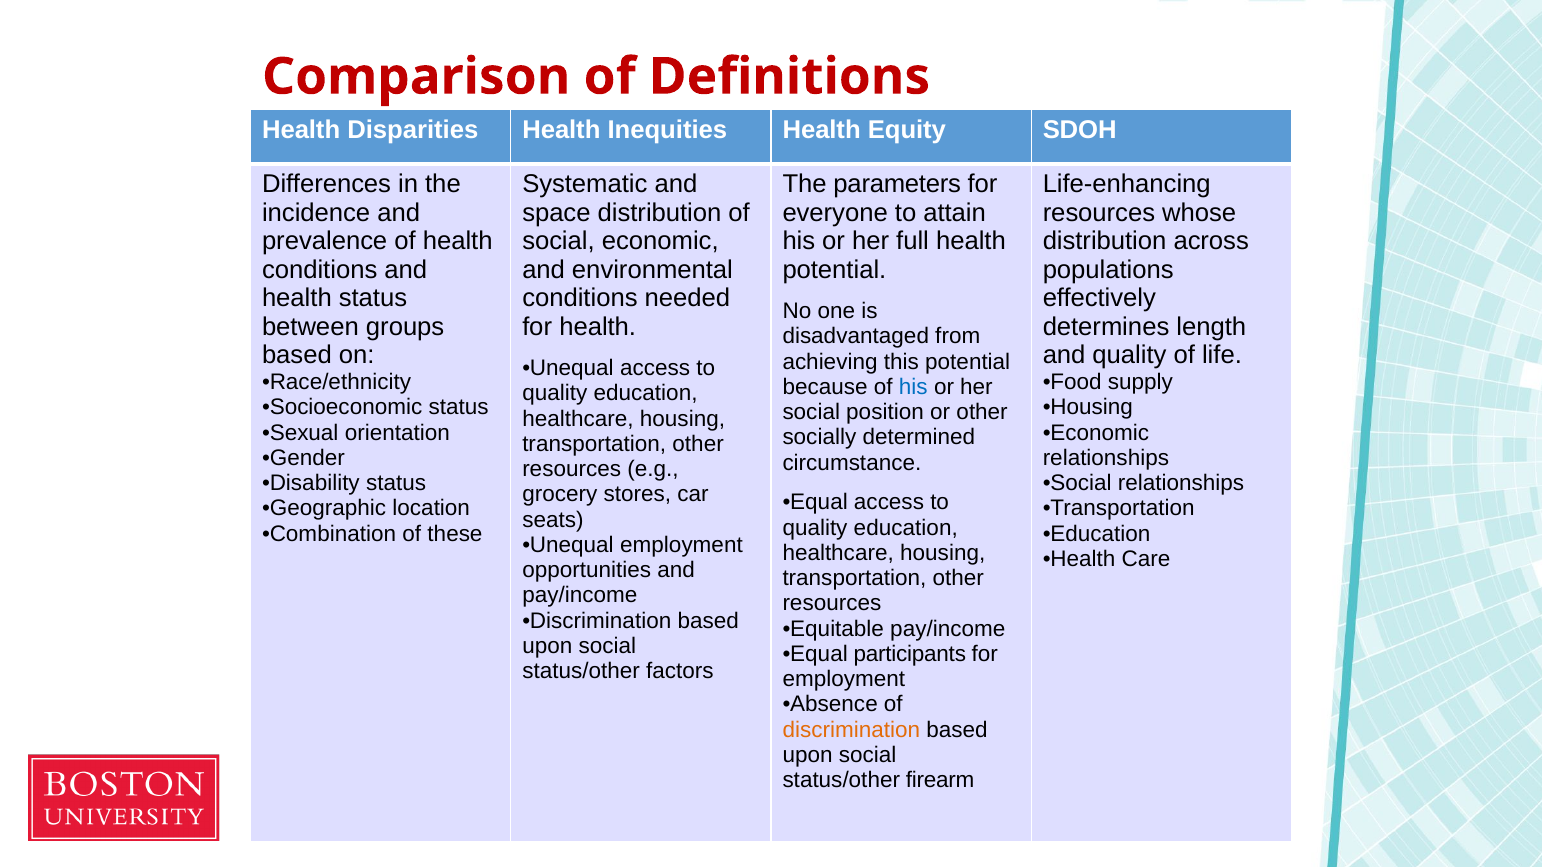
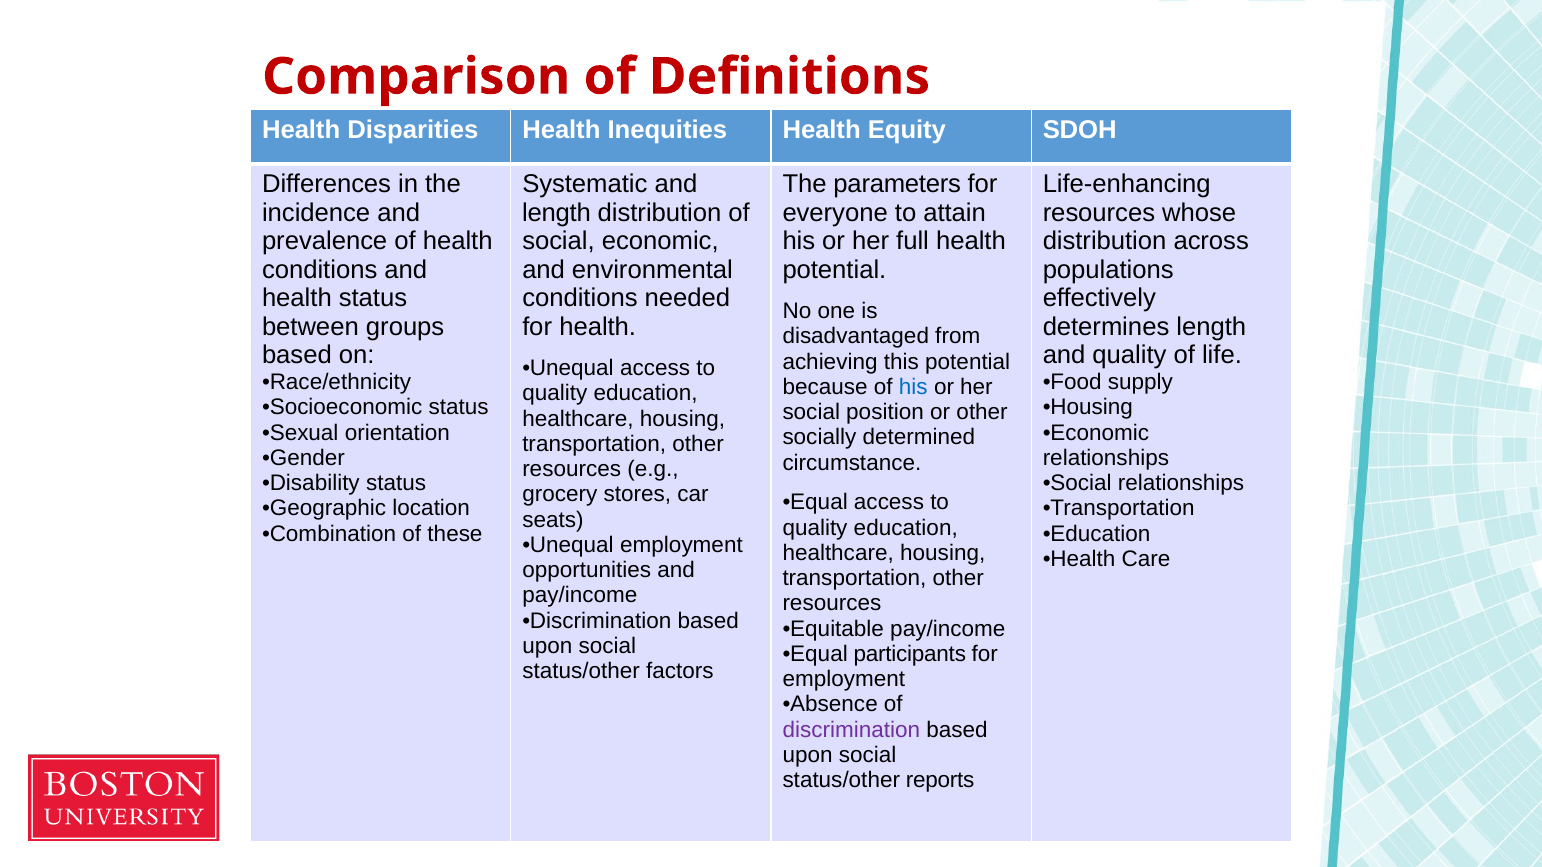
space at (556, 213): space -> length
discrimination at (851, 730) colour: orange -> purple
firearm: firearm -> reports
